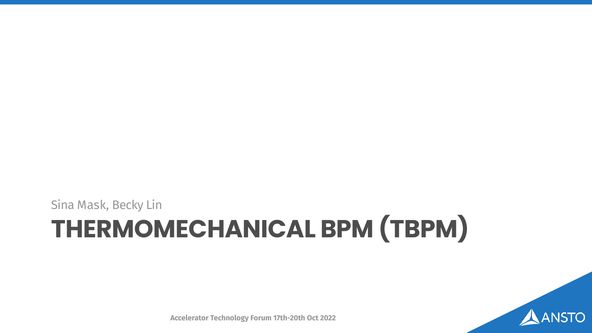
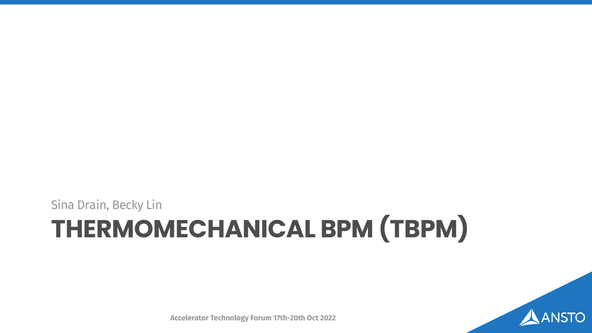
Mask: Mask -> Drain
